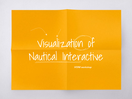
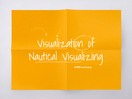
Interactive: Interactive -> Visualizing
